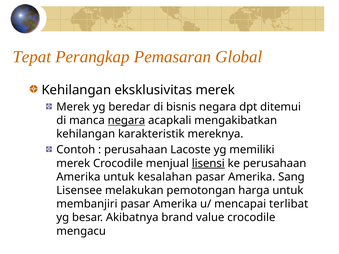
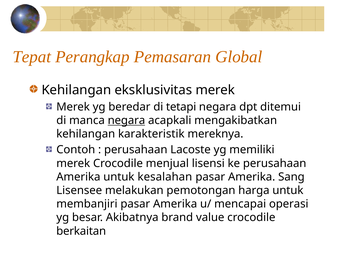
bisnis: bisnis -> tetapi
lisensi underline: present -> none
terlibat: terlibat -> operasi
mengacu: mengacu -> berkaitan
